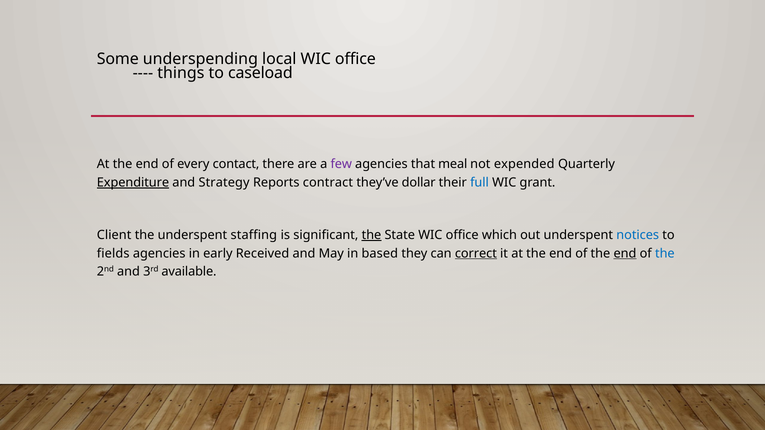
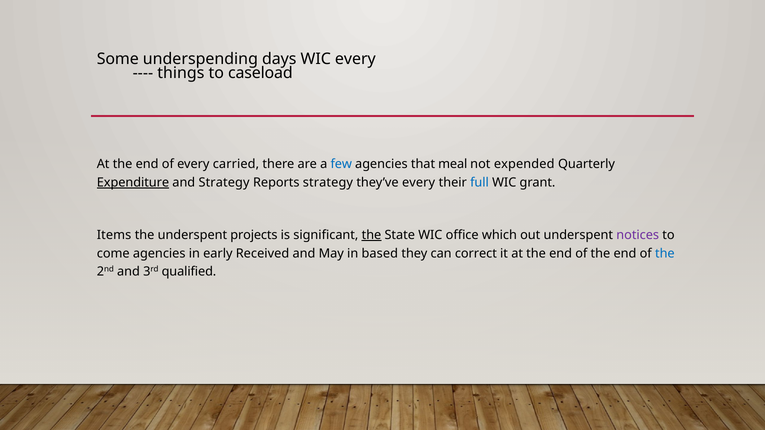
local: local -> days
office at (355, 59): office -> every
contact: contact -> carried
few colour: purple -> blue
Reports contract: contract -> strategy
they’ve dollar: dollar -> every
Client: Client -> Items
staffing: staffing -> projects
notices colour: blue -> purple
fields: fields -> come
correct underline: present -> none
end at (625, 254) underline: present -> none
available: available -> qualified
